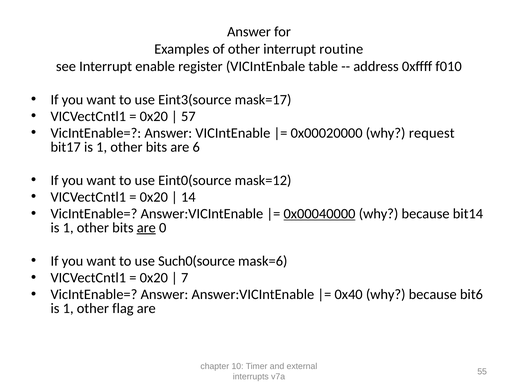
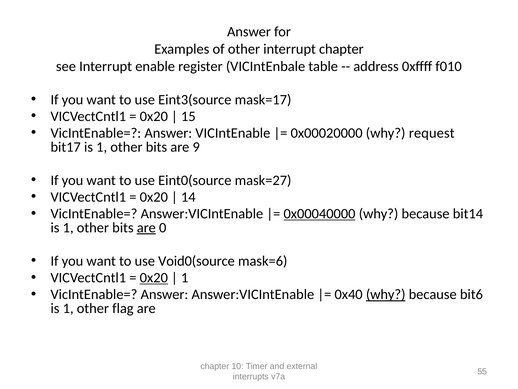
interrupt routine: routine -> chapter
57: 57 -> 15
6: 6 -> 9
mask=12: mask=12 -> mask=27
Such0(source: Such0(source -> Void0(source
0x20 at (154, 277) underline: none -> present
7 at (185, 277): 7 -> 1
why at (386, 294) underline: none -> present
